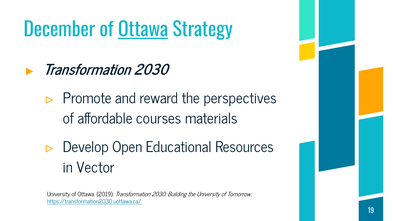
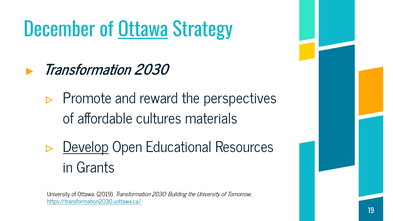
courses: courses -> cultures
Develop underline: none -> present
Vector: Vector -> Grants
